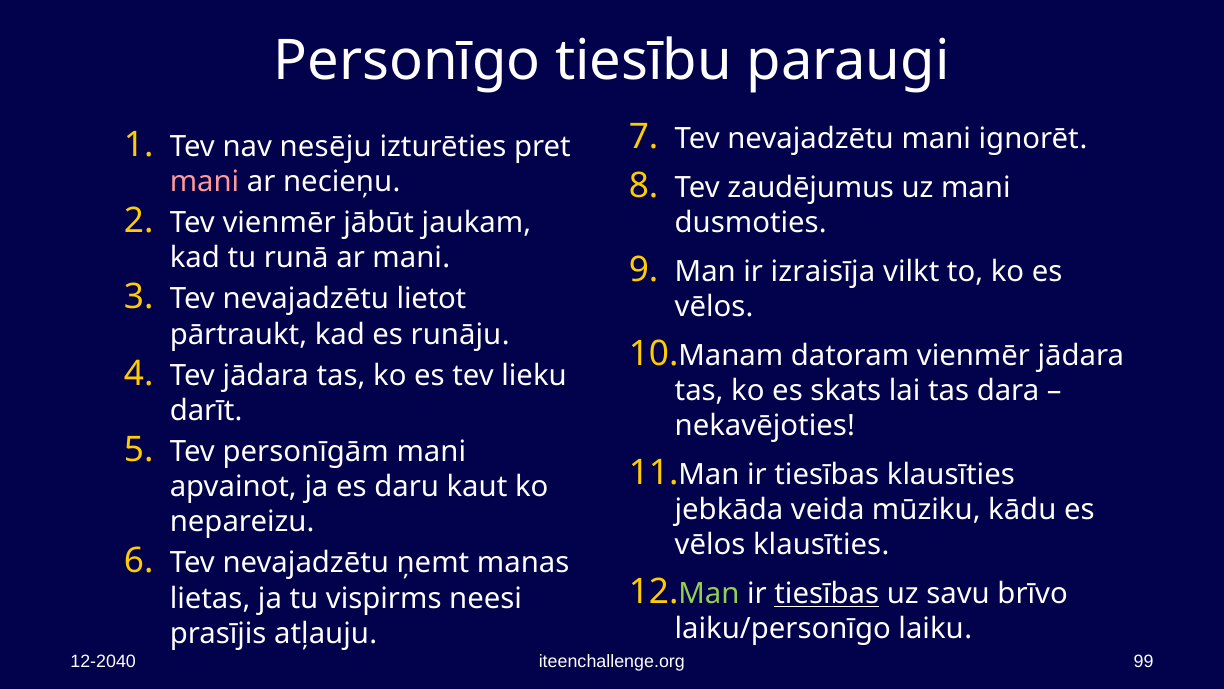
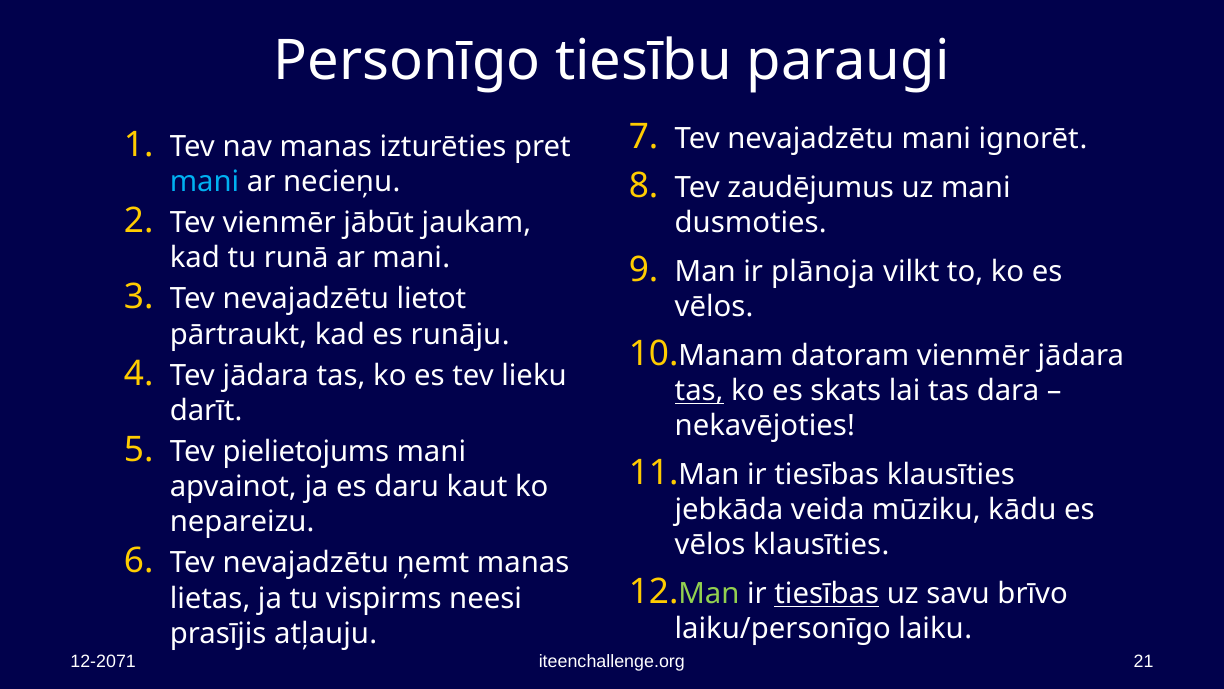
nav nesēju: nesēju -> manas
mani at (205, 182) colour: pink -> light blue
izraisīja: izraisīja -> plānoja
tas at (699, 391) underline: none -> present
personīgām: personīgām -> pielietojums
12-2040: 12-2040 -> 12-2071
99: 99 -> 21
